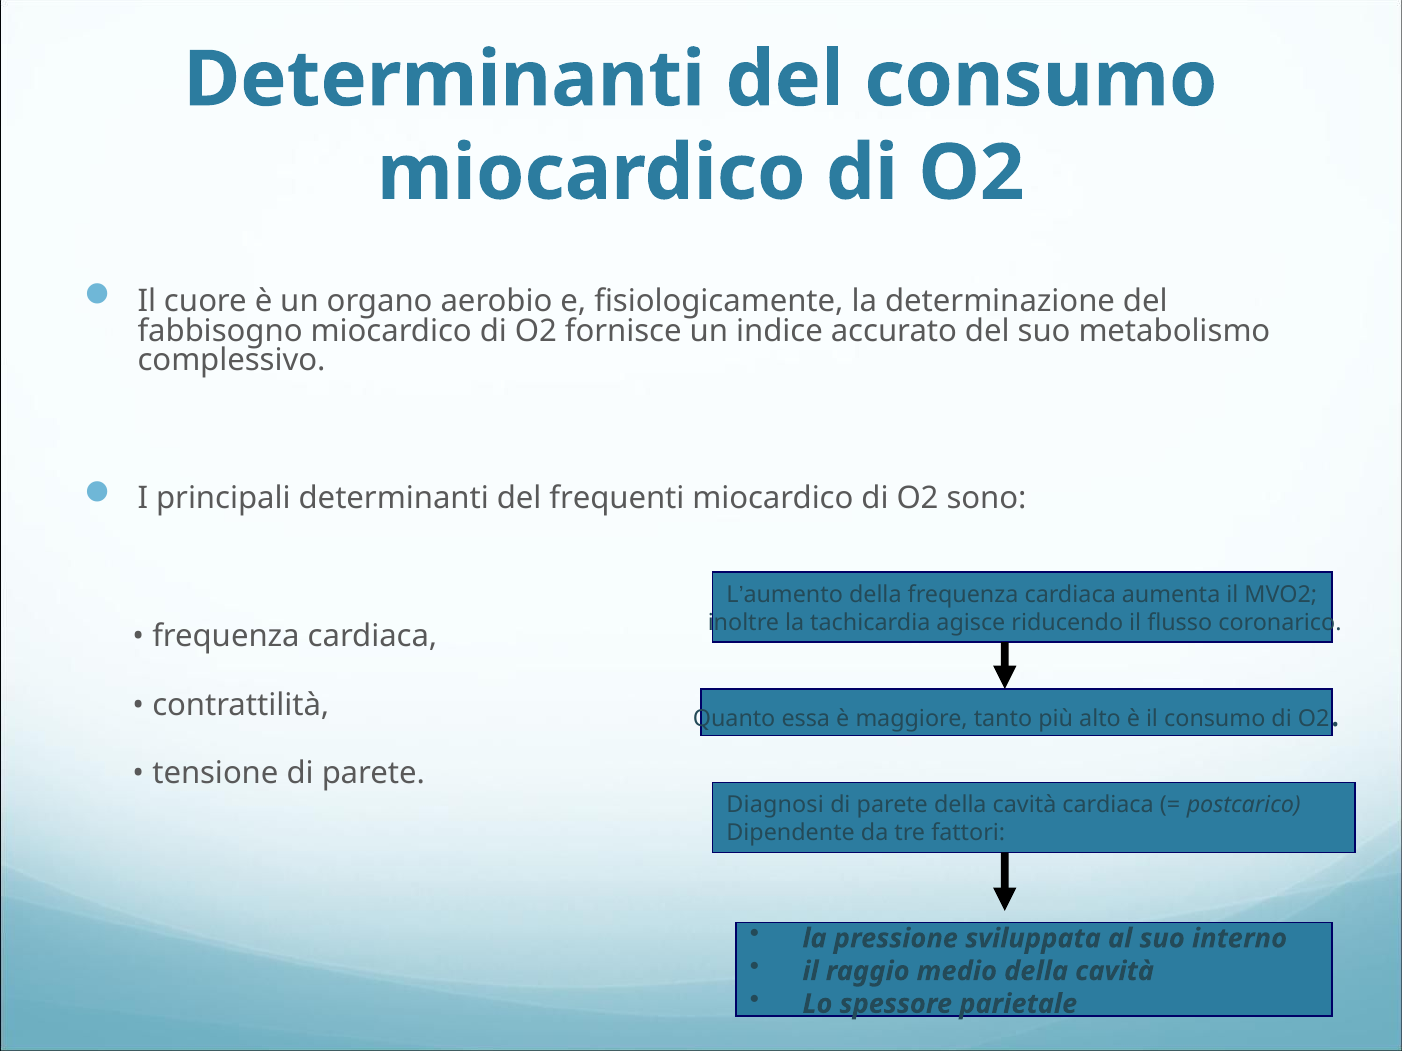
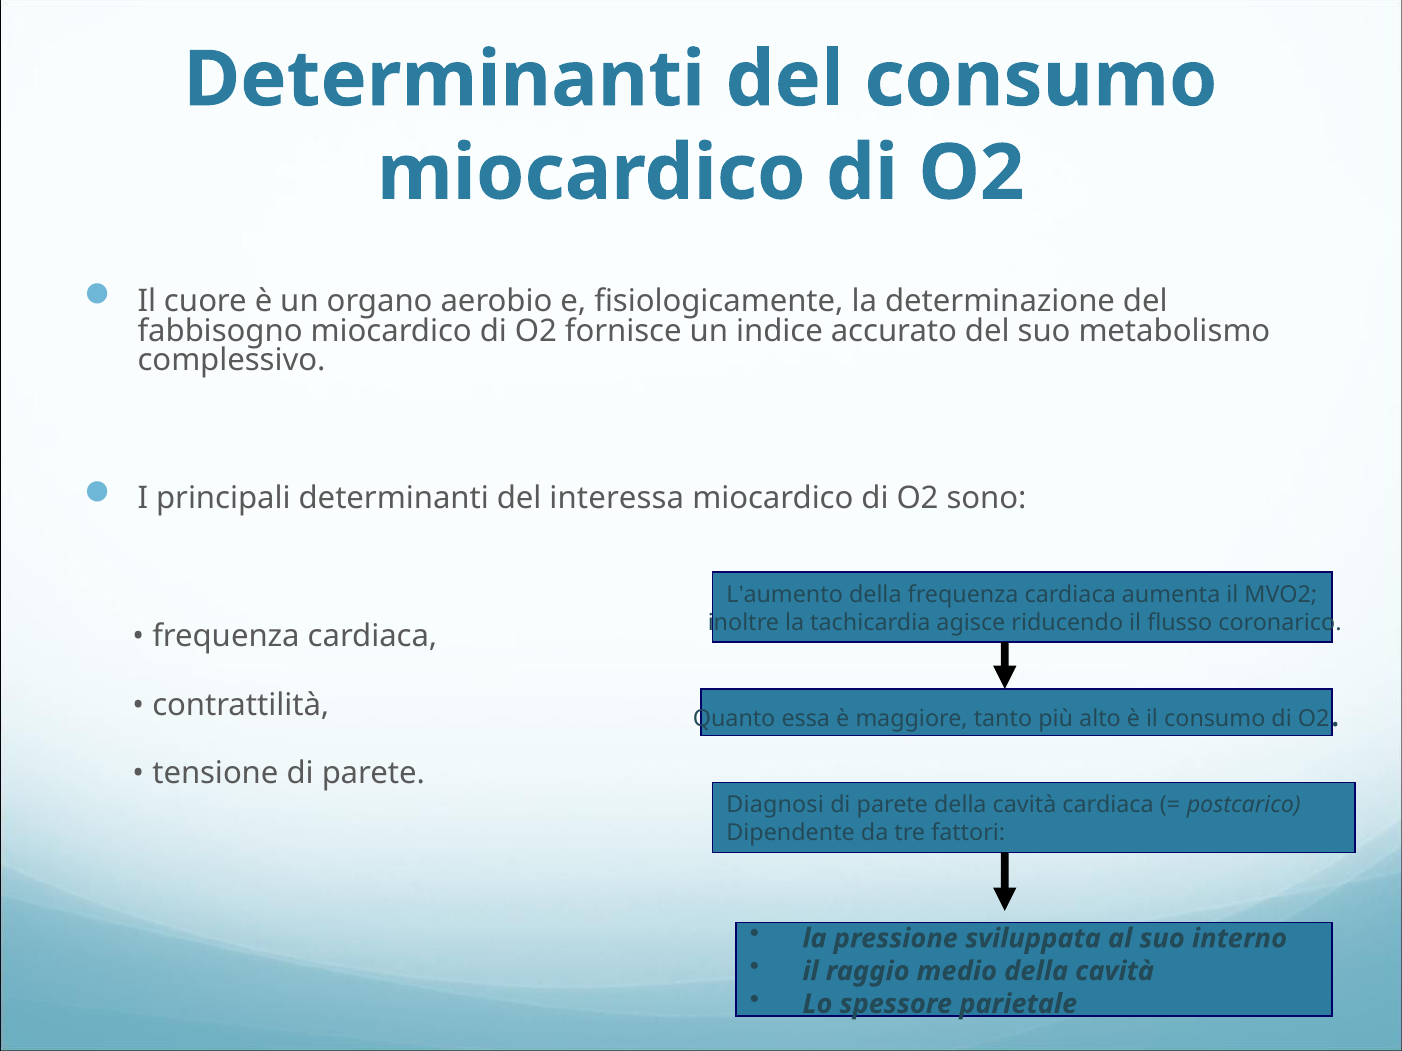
frequenti: frequenti -> interessa
